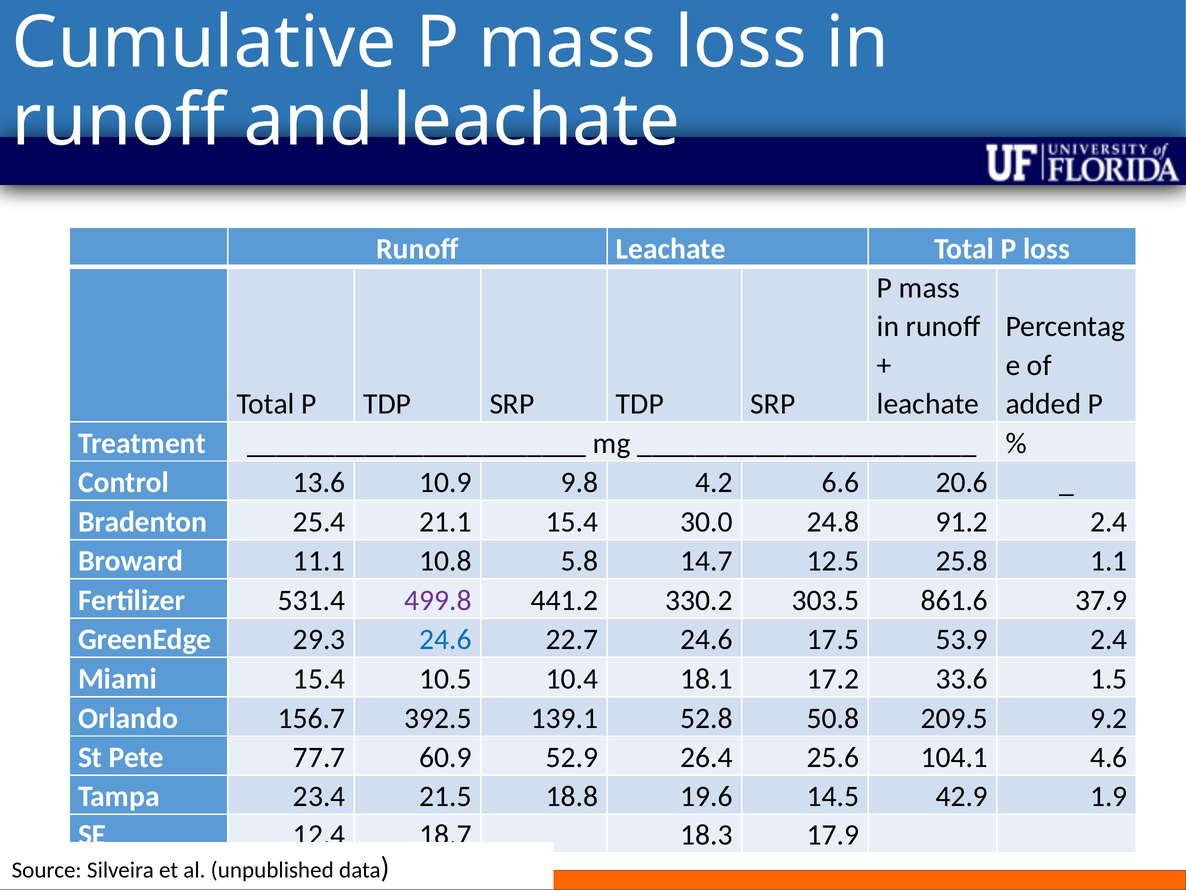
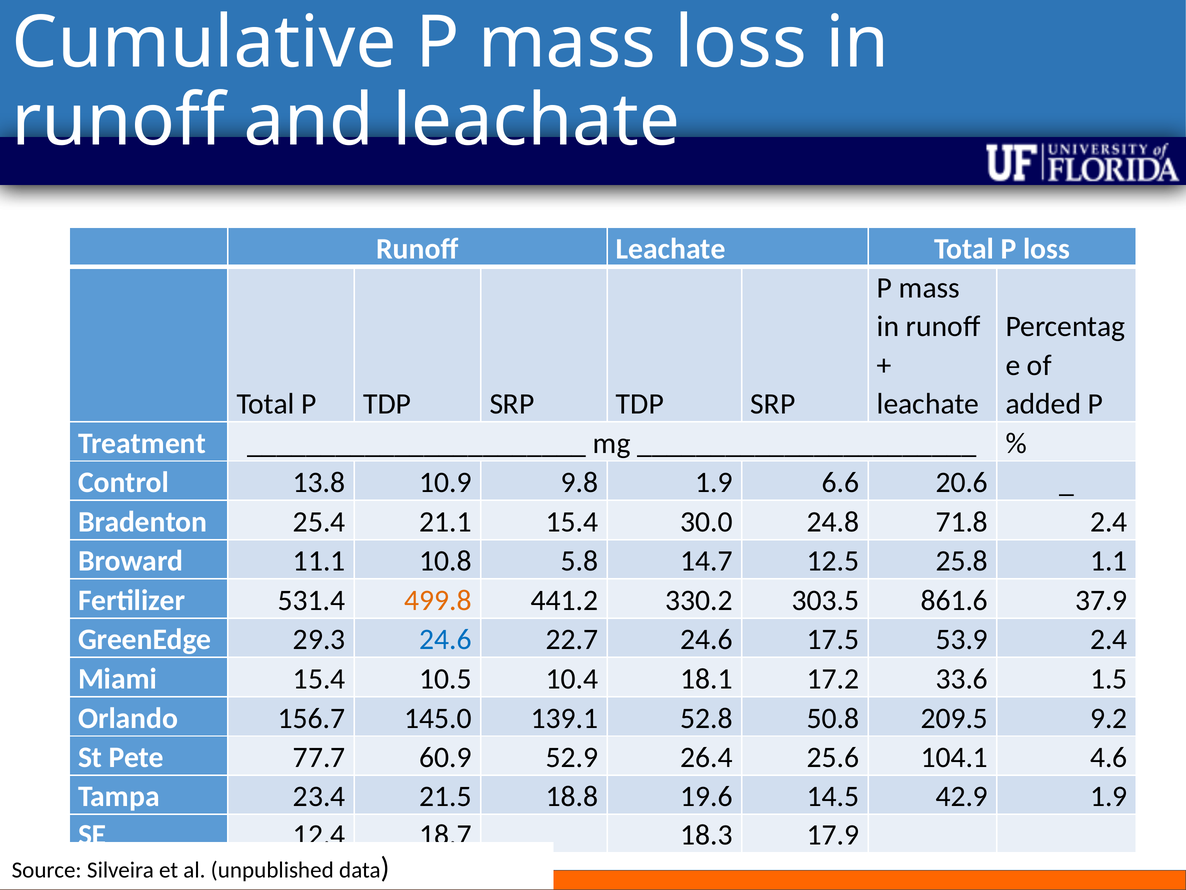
13.6: 13.6 -> 13.8
9.8 4.2: 4.2 -> 1.9
91.2: 91.2 -> 71.8
499.8 colour: purple -> orange
392.5: 392.5 -> 145.0
